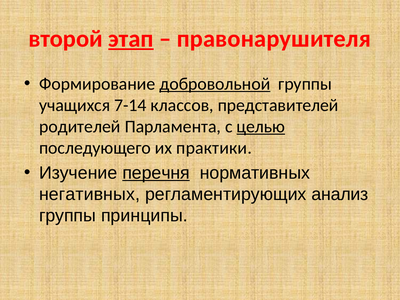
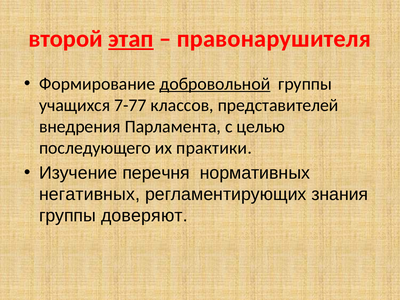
7-14: 7-14 -> 7-77
родителей: родителей -> внедрения
целью underline: present -> none
перечня underline: present -> none
анализ: анализ -> знания
принципы: принципы -> доверяют
